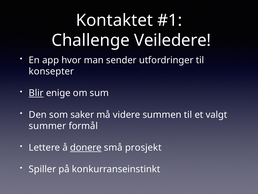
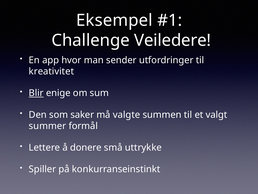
Kontaktet: Kontaktet -> Eksempel
konsepter: konsepter -> kreativitet
videre: videre -> valgte
donere underline: present -> none
prosjekt: prosjekt -> uttrykke
